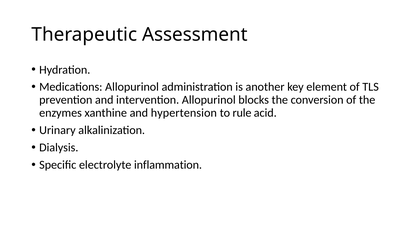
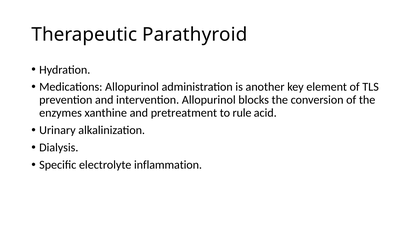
Assessment: Assessment -> Parathyroid
hypertension: hypertension -> pretreatment
